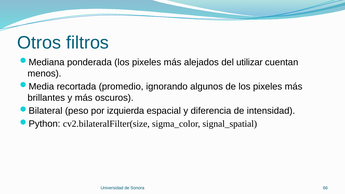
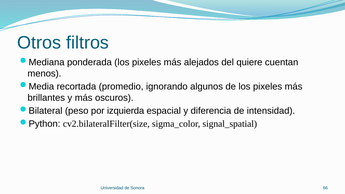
utilizar: utilizar -> quiere
